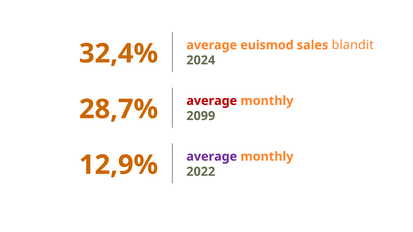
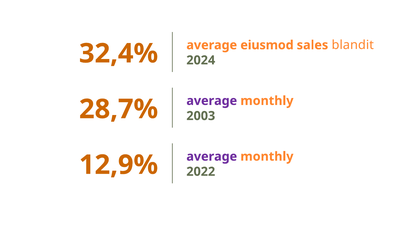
euismod: euismod -> eiusmod
average at (212, 101) colour: red -> purple
2099: 2099 -> 2003
